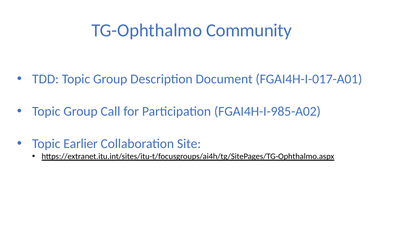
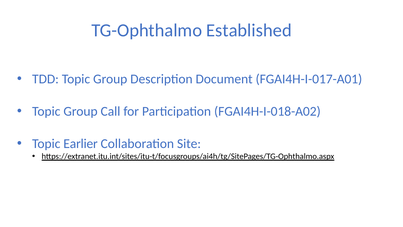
Community: Community -> Established
FGAI4H-I-985-A02: FGAI4H-I-985-A02 -> FGAI4H-I-018-A02
